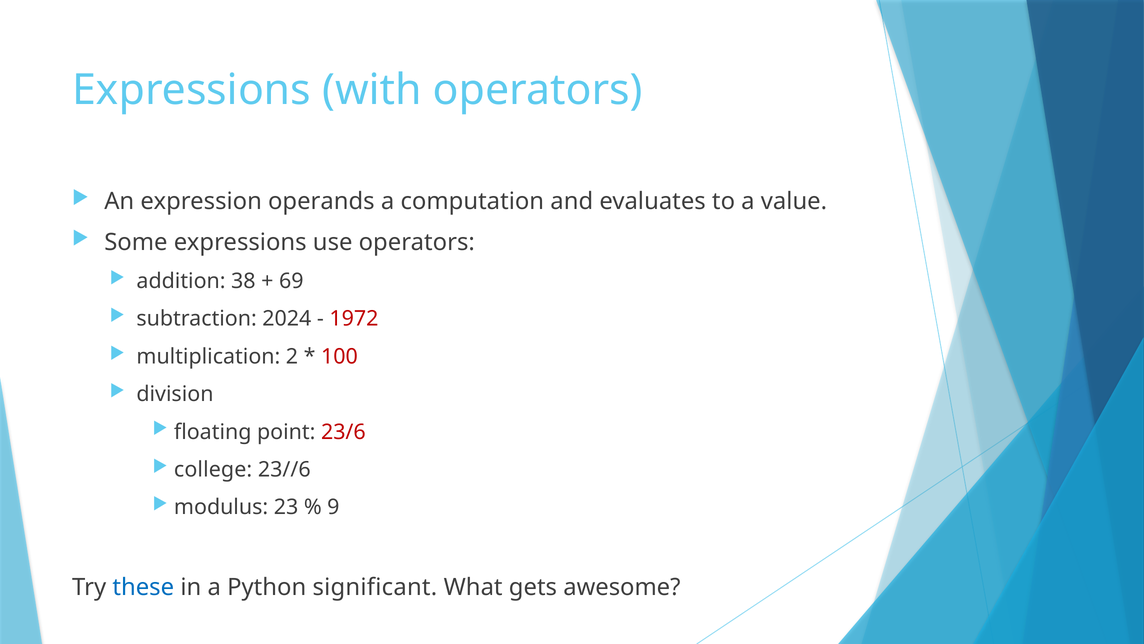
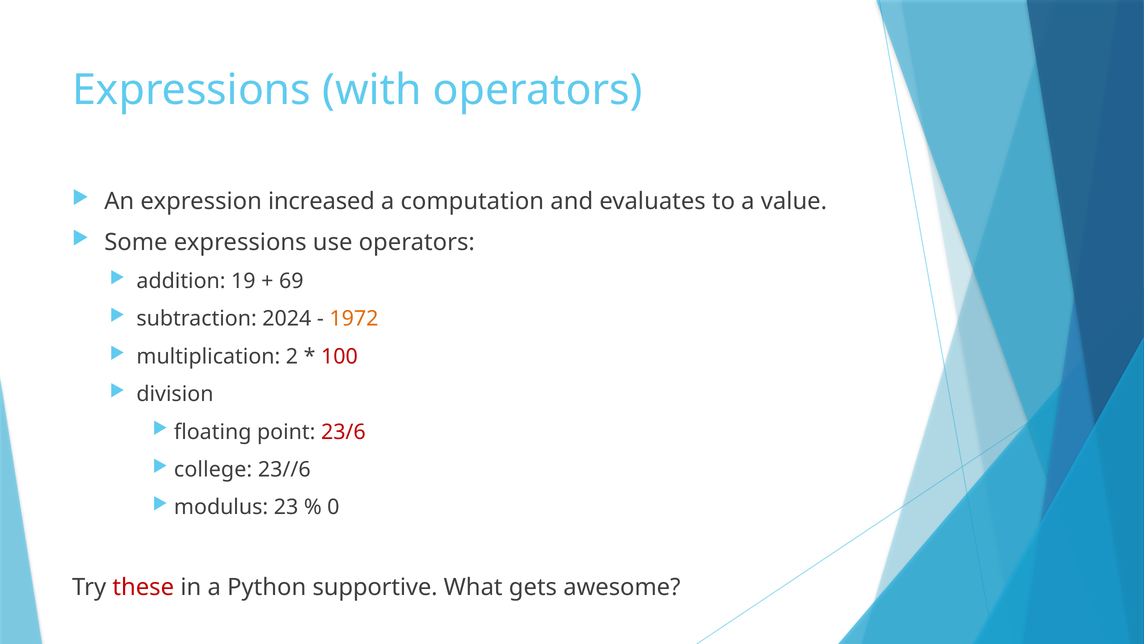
operands: operands -> increased
38: 38 -> 19
1972 colour: red -> orange
9: 9 -> 0
these colour: blue -> red
significant: significant -> supportive
